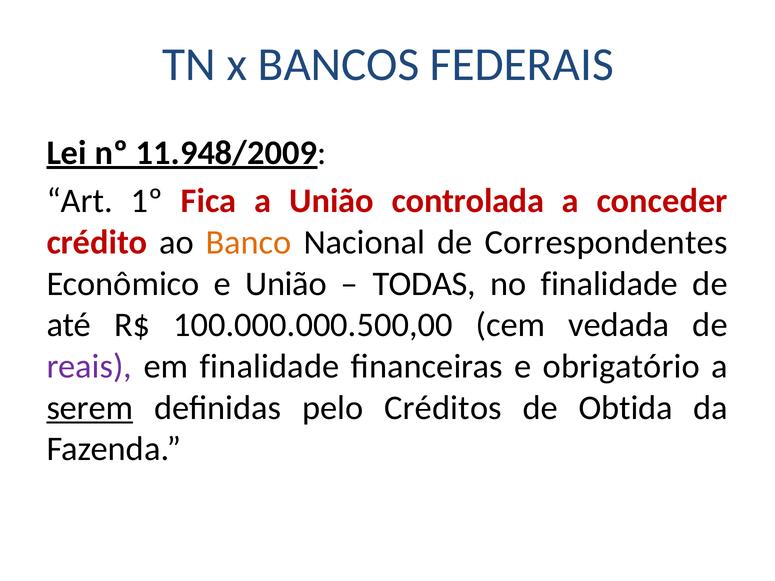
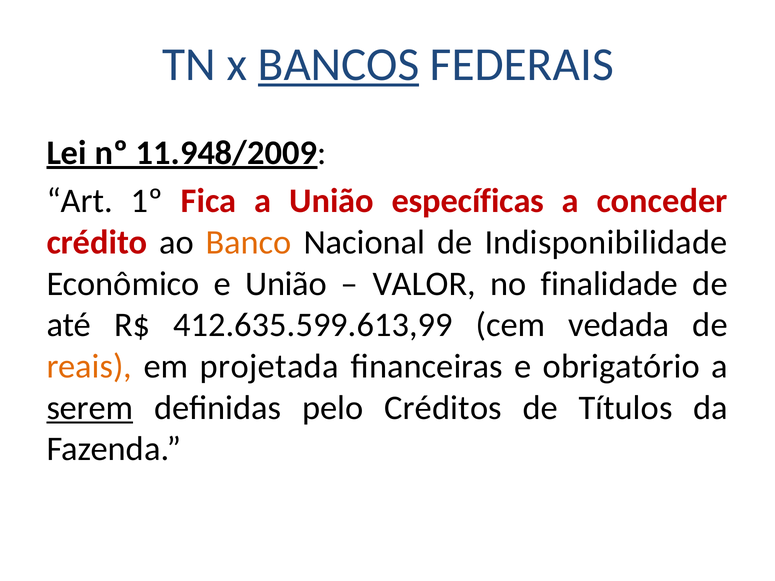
BANCOS underline: none -> present
controlada: controlada -> específicas
Correspondentes: Correspondentes -> Indisponibilidade
TODAS: TODAS -> VALOR
100.000.000.500,00: 100.000.000.500,00 -> 412.635.599.613,99
reais colour: purple -> orange
em finalidade: finalidade -> projetada
Obtida: Obtida -> Títulos
